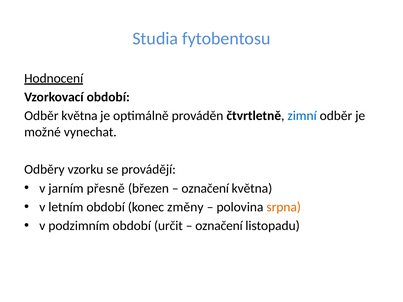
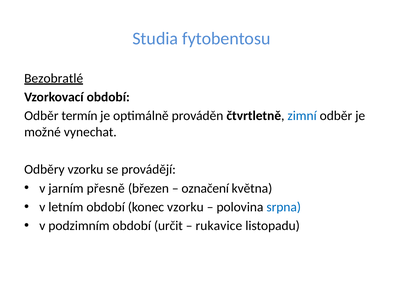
Hodnocení: Hodnocení -> Bezobratlé
Odběr května: května -> termín
konec změny: změny -> vzorku
srpna colour: orange -> blue
označení at (219, 226): označení -> rukavice
